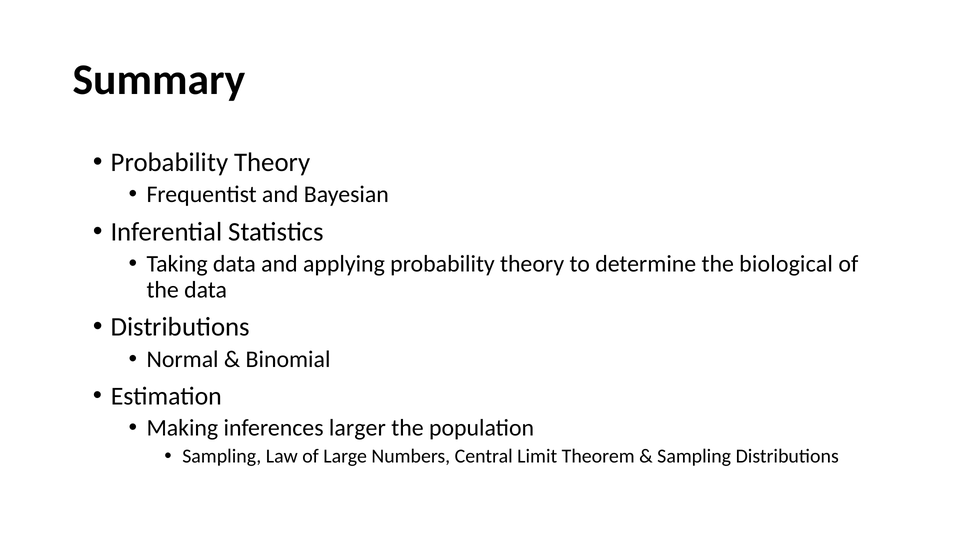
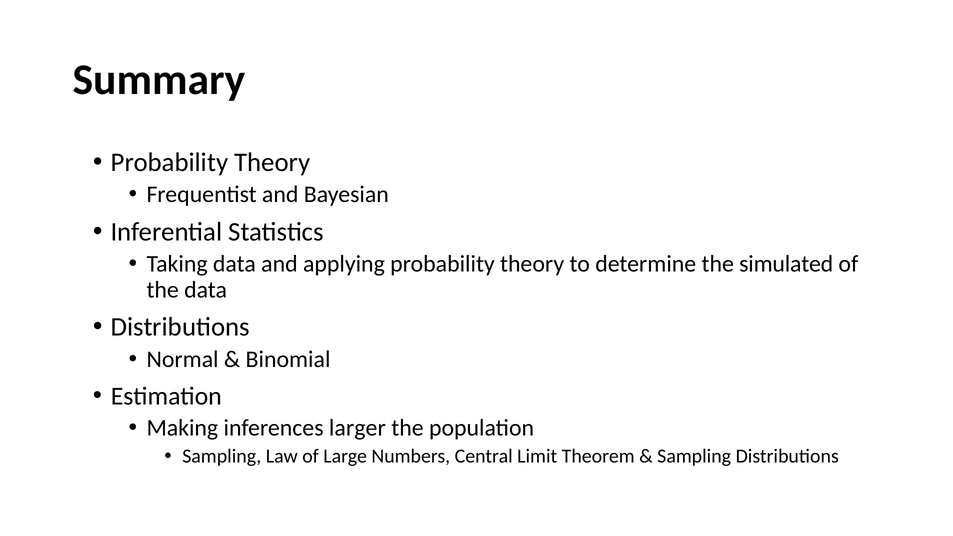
biological: biological -> simulated
